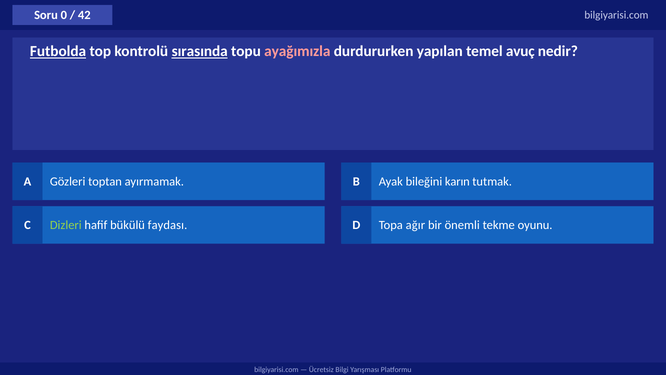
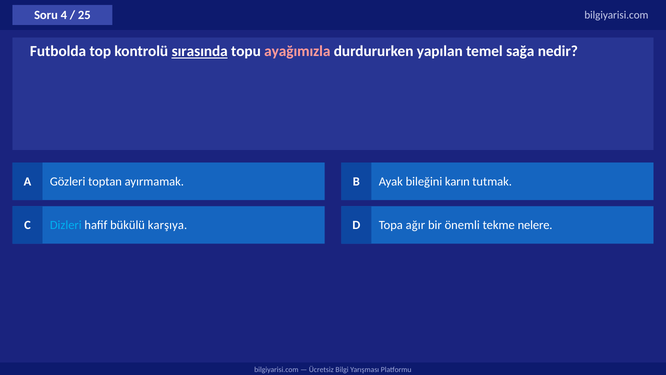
0: 0 -> 4
42: 42 -> 25
Futbolda underline: present -> none
avuç: avuç -> sağa
Dizleri colour: light green -> light blue
faydası: faydası -> karşıya
oyunu: oyunu -> nelere
